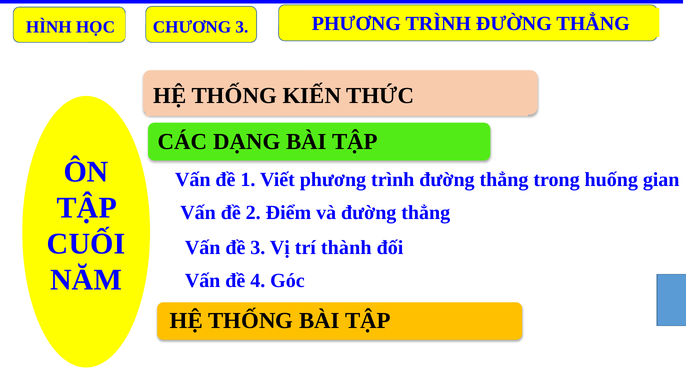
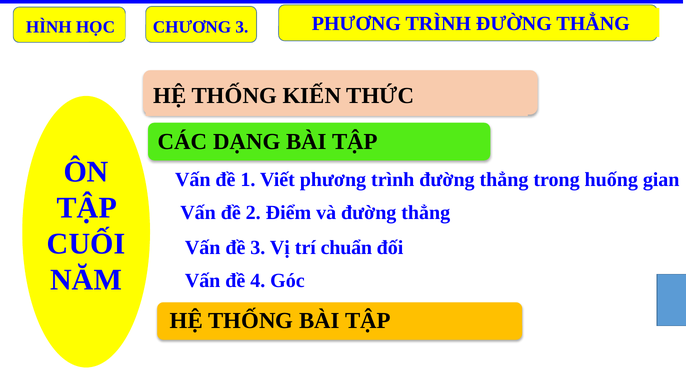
thành: thành -> chuẩn
